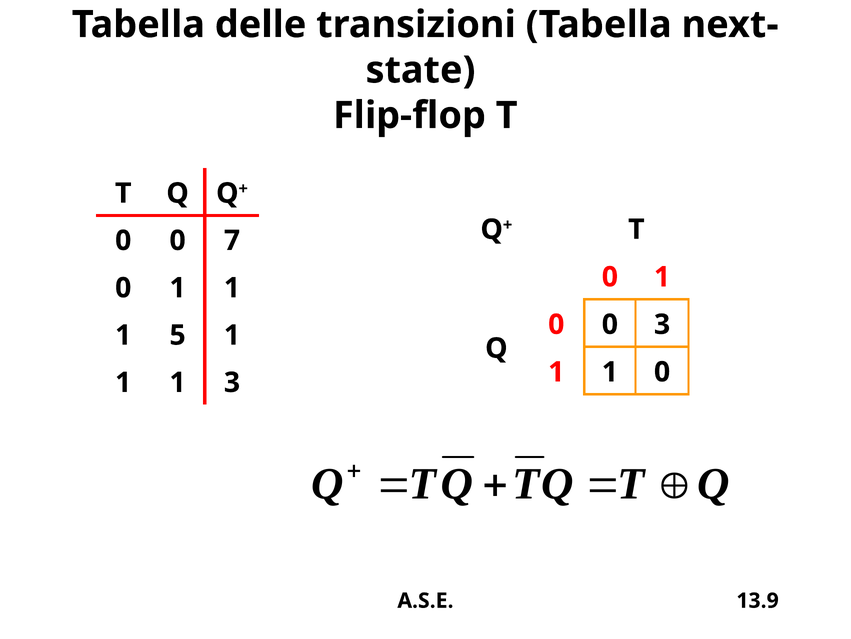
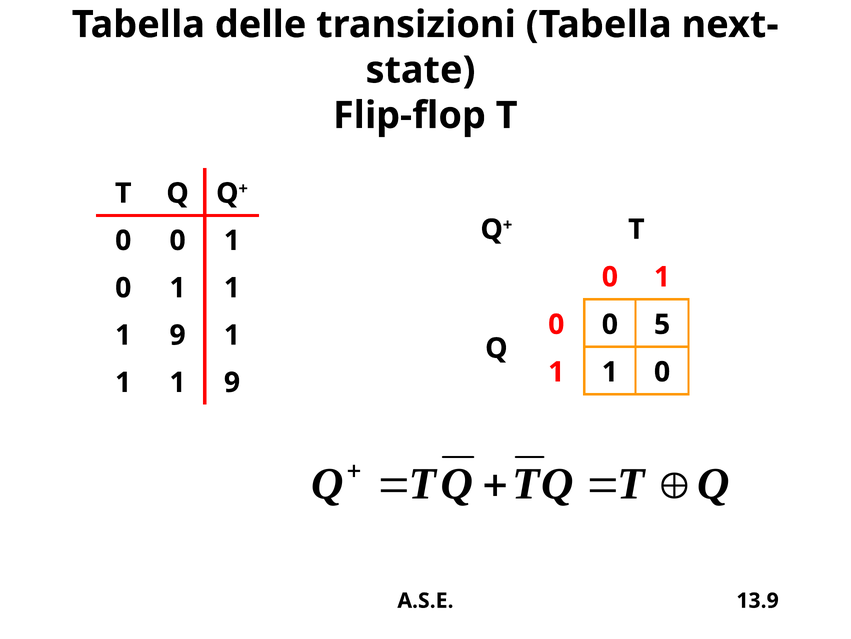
0 0 7: 7 -> 1
0 3: 3 -> 5
5 at (178, 335): 5 -> 9
3 at (232, 382): 3 -> 9
